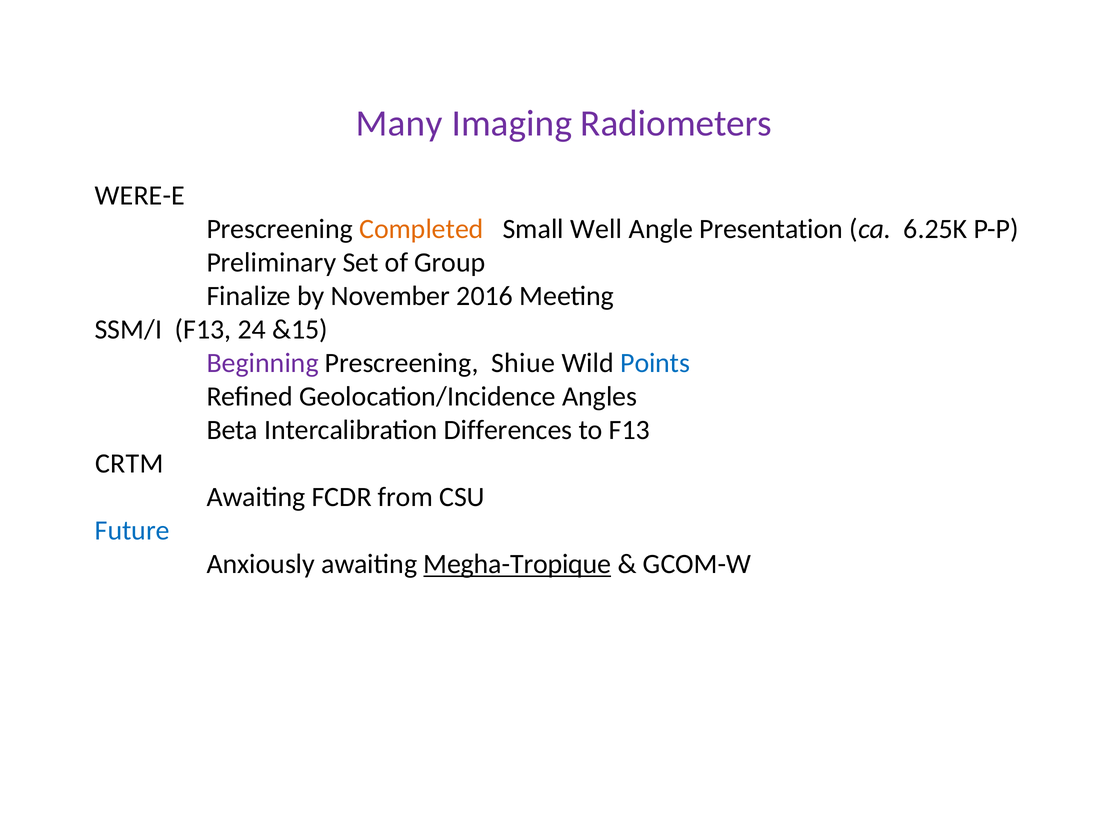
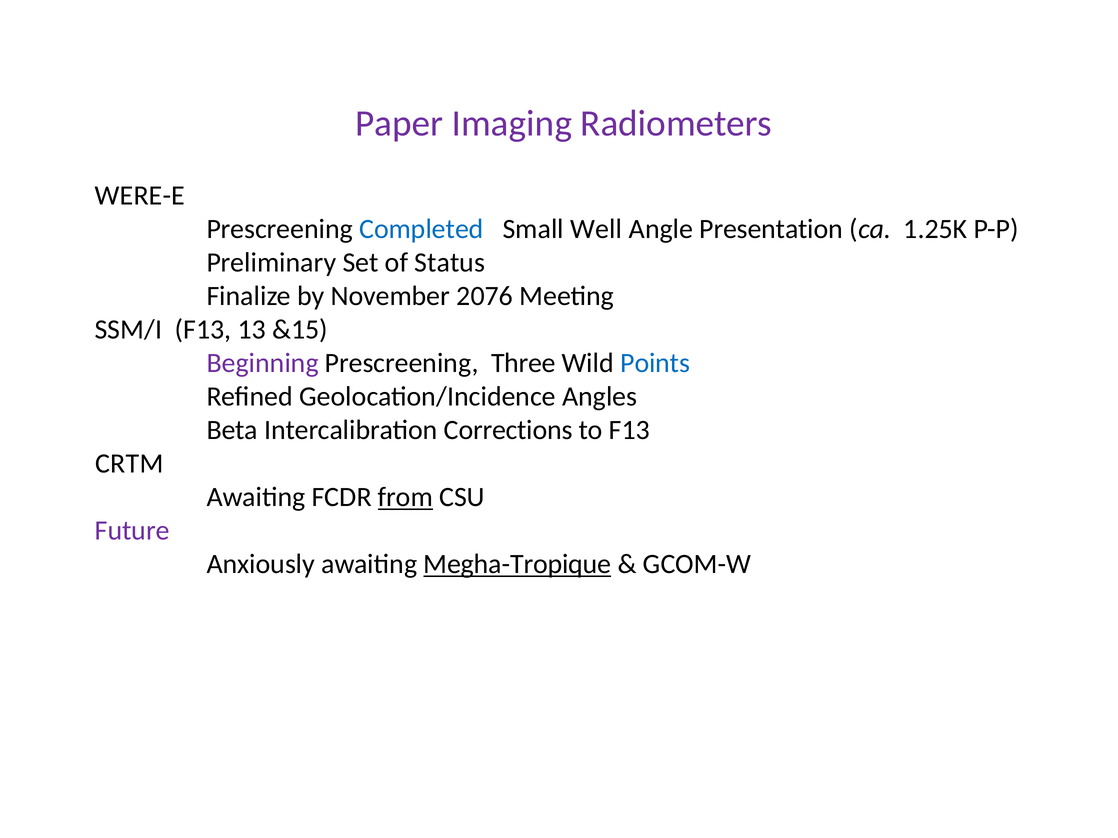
Many: Many -> Paper
Completed colour: orange -> blue
6.25K: 6.25K -> 1.25K
Group: Group -> Status
2016: 2016 -> 2076
24: 24 -> 13
Shiue: Shiue -> Three
Differences: Differences -> Corrections
from underline: none -> present
Future colour: blue -> purple
